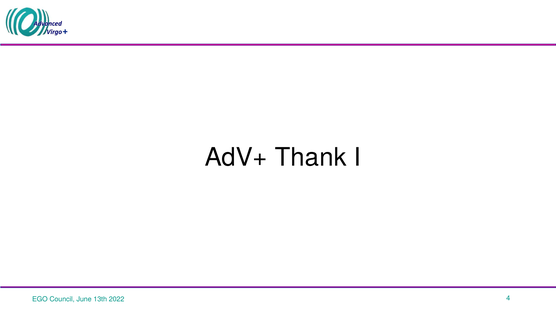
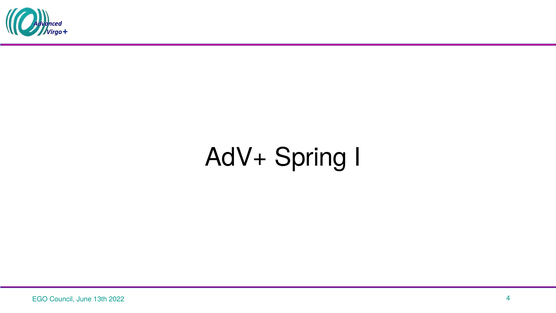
Thank: Thank -> Spring
